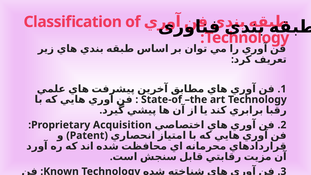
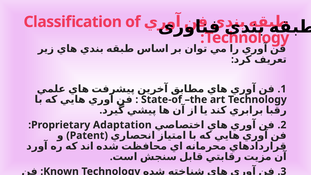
Acquisition: Acquisition -> Adaptation
